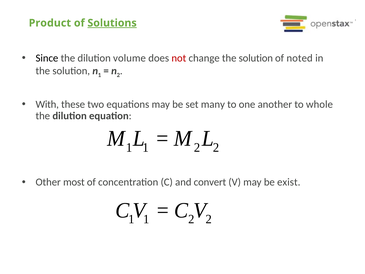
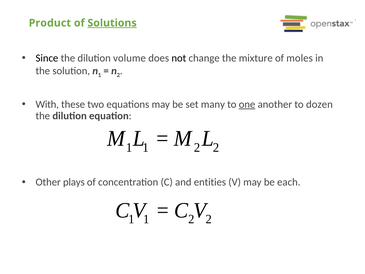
not colour: red -> black
change the solution: solution -> mixture
noted: noted -> moles
one underline: none -> present
whole: whole -> dozen
most: most -> plays
convert: convert -> entities
exist: exist -> each
